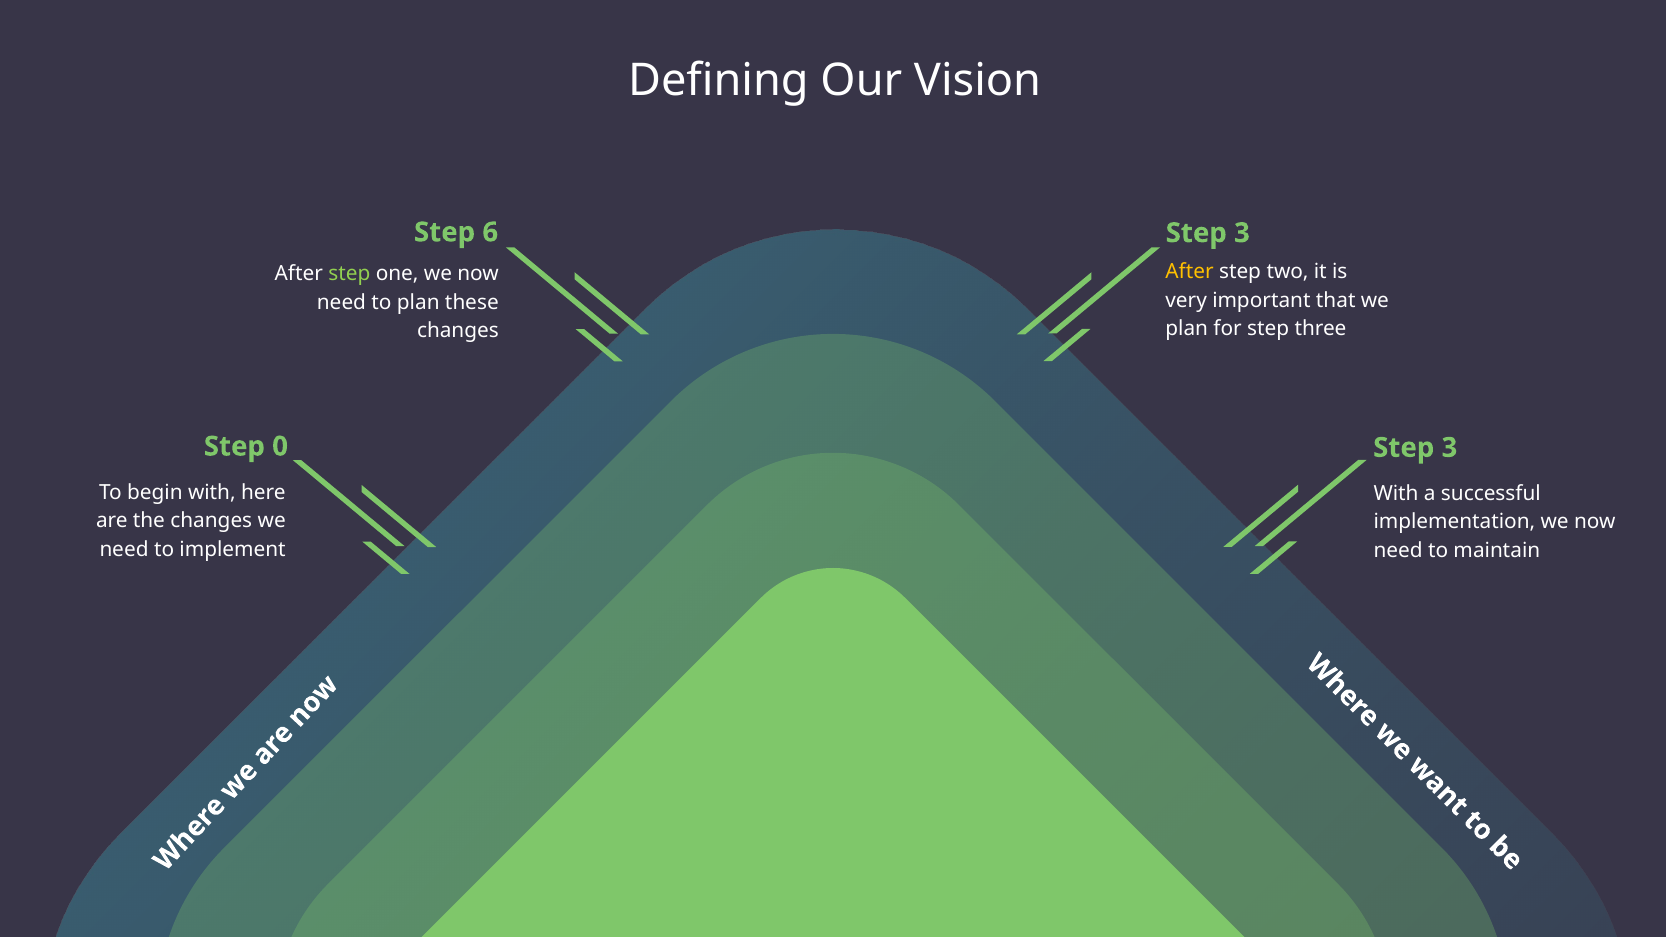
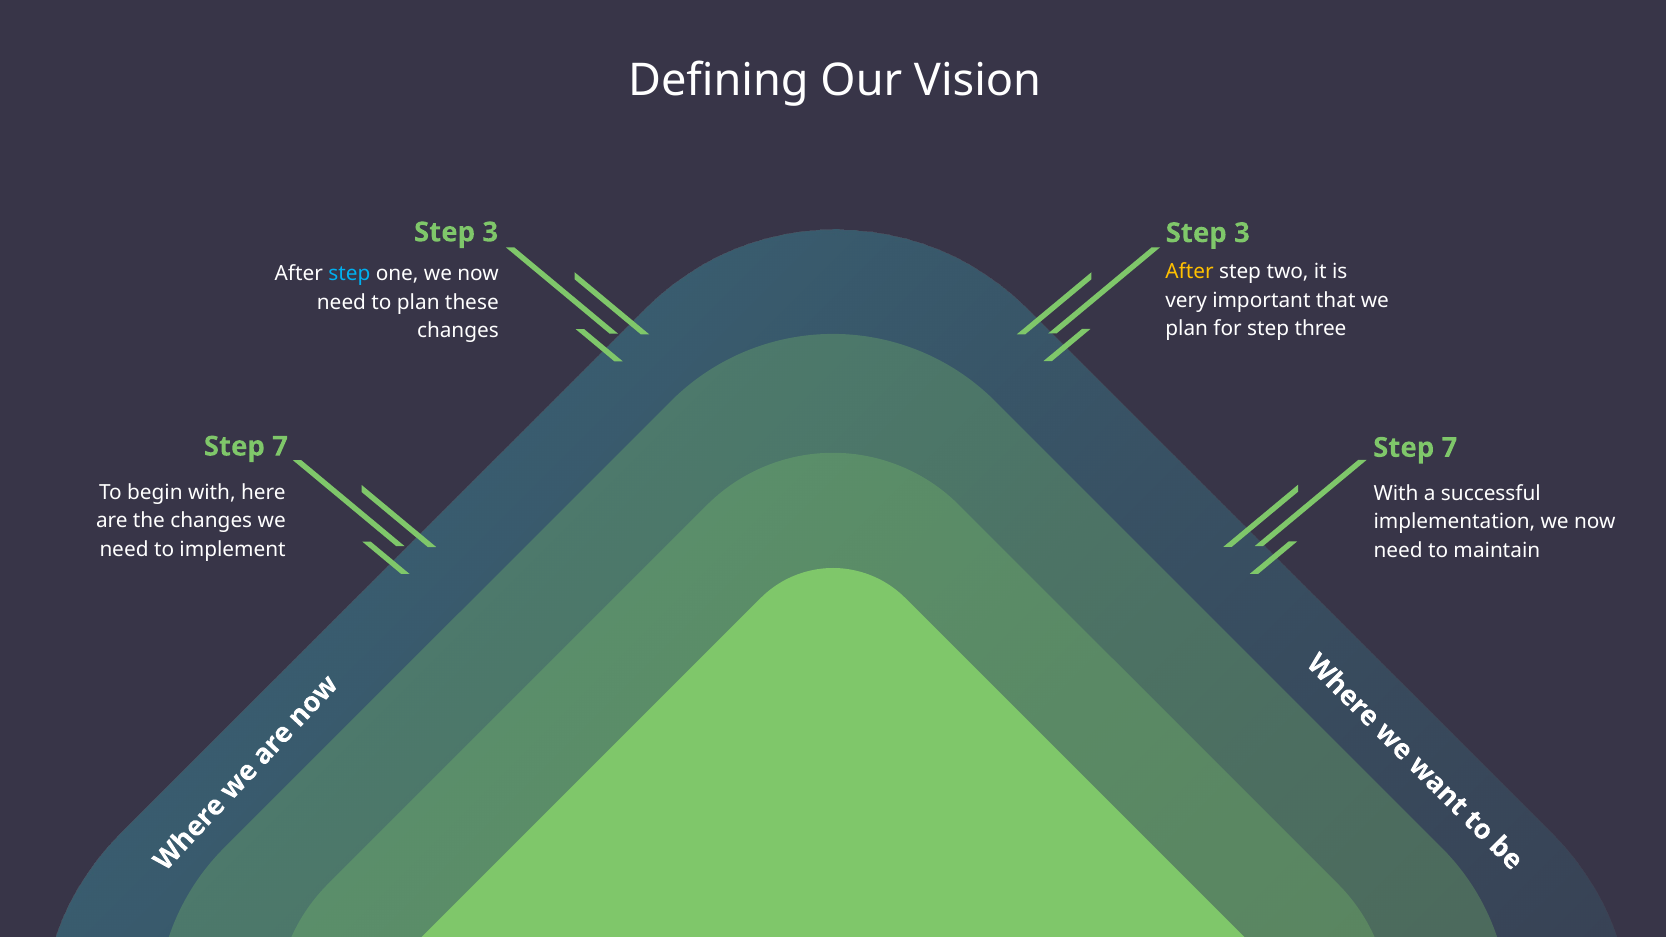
6 at (490, 232): 6 -> 3
step at (349, 274) colour: light green -> light blue
0 at (280, 446): 0 -> 7
3 at (1449, 448): 3 -> 7
